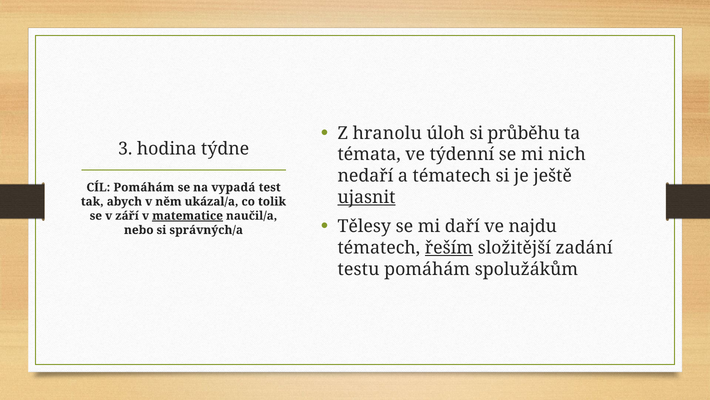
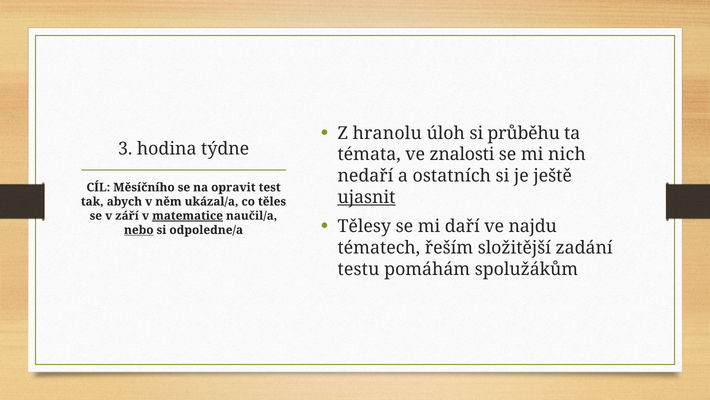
týdenní: týdenní -> znalosti
a tématech: tématech -> ostatních
CÍL Pomáhám: Pomáhám -> Měsíčního
vypadá: vypadá -> opravit
tolik: tolik -> těles
nebo underline: none -> present
správných/a: správných/a -> odpoledne/a
řeším underline: present -> none
